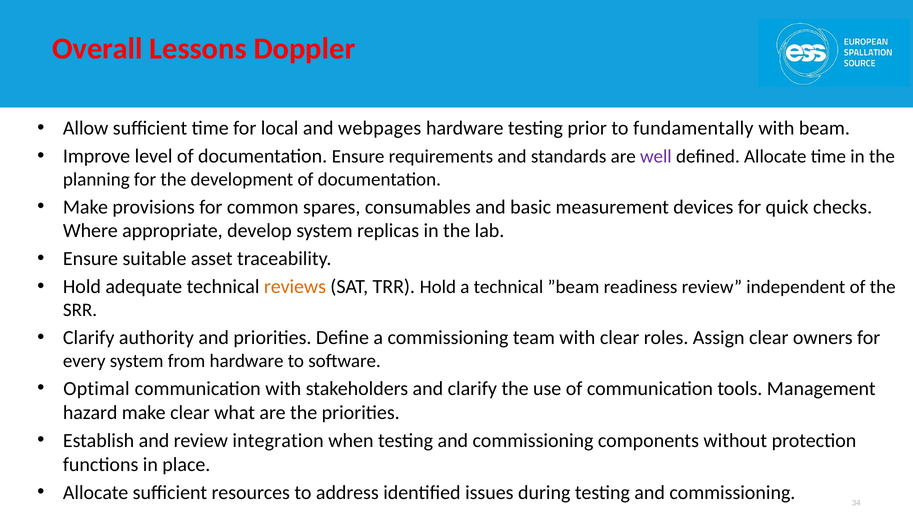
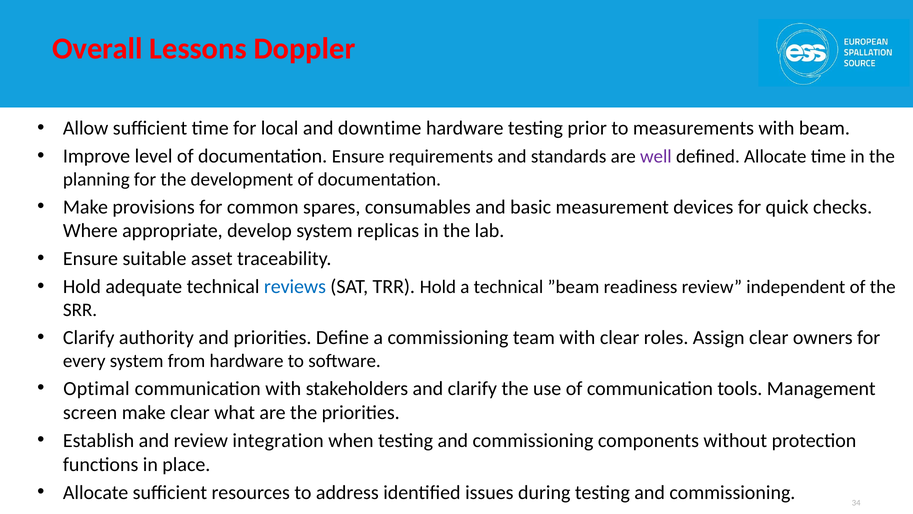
webpages: webpages -> downtime
fundamentally: fundamentally -> measurements
reviews colour: orange -> blue
hazard: hazard -> screen
